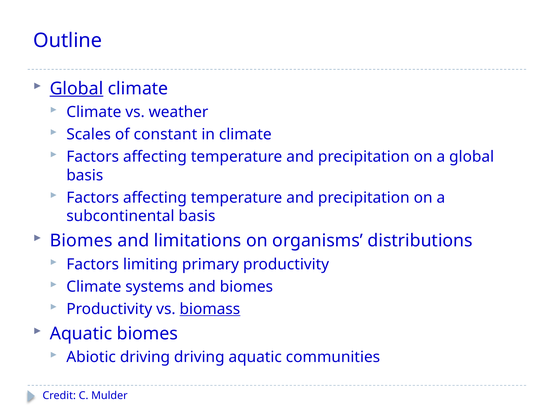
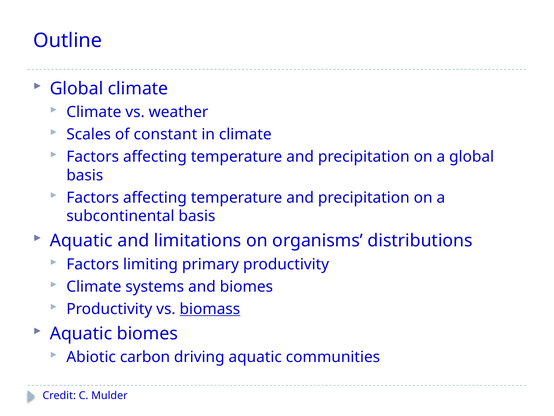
Global at (77, 88) underline: present -> none
Biomes at (81, 240): Biomes -> Aquatic
Abiotic driving: driving -> carbon
